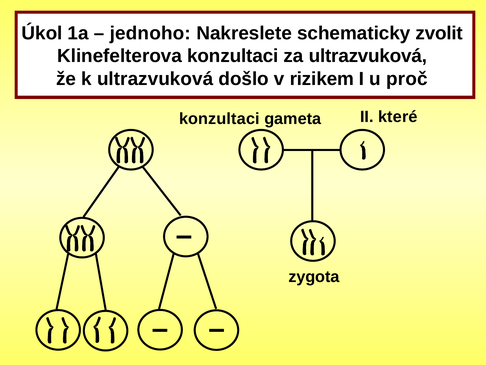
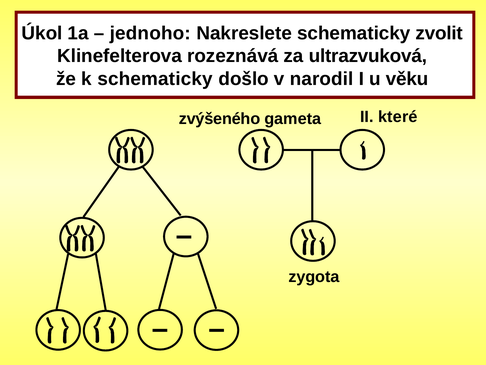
Klinefelterova konzultaci: konzultaci -> rozeznává
k ultrazvuková: ultrazvuková -> schematicky
rizikem: rizikem -> narodil
proč: proč -> věku
konzultaci at (219, 119): konzultaci -> zvýšeného
